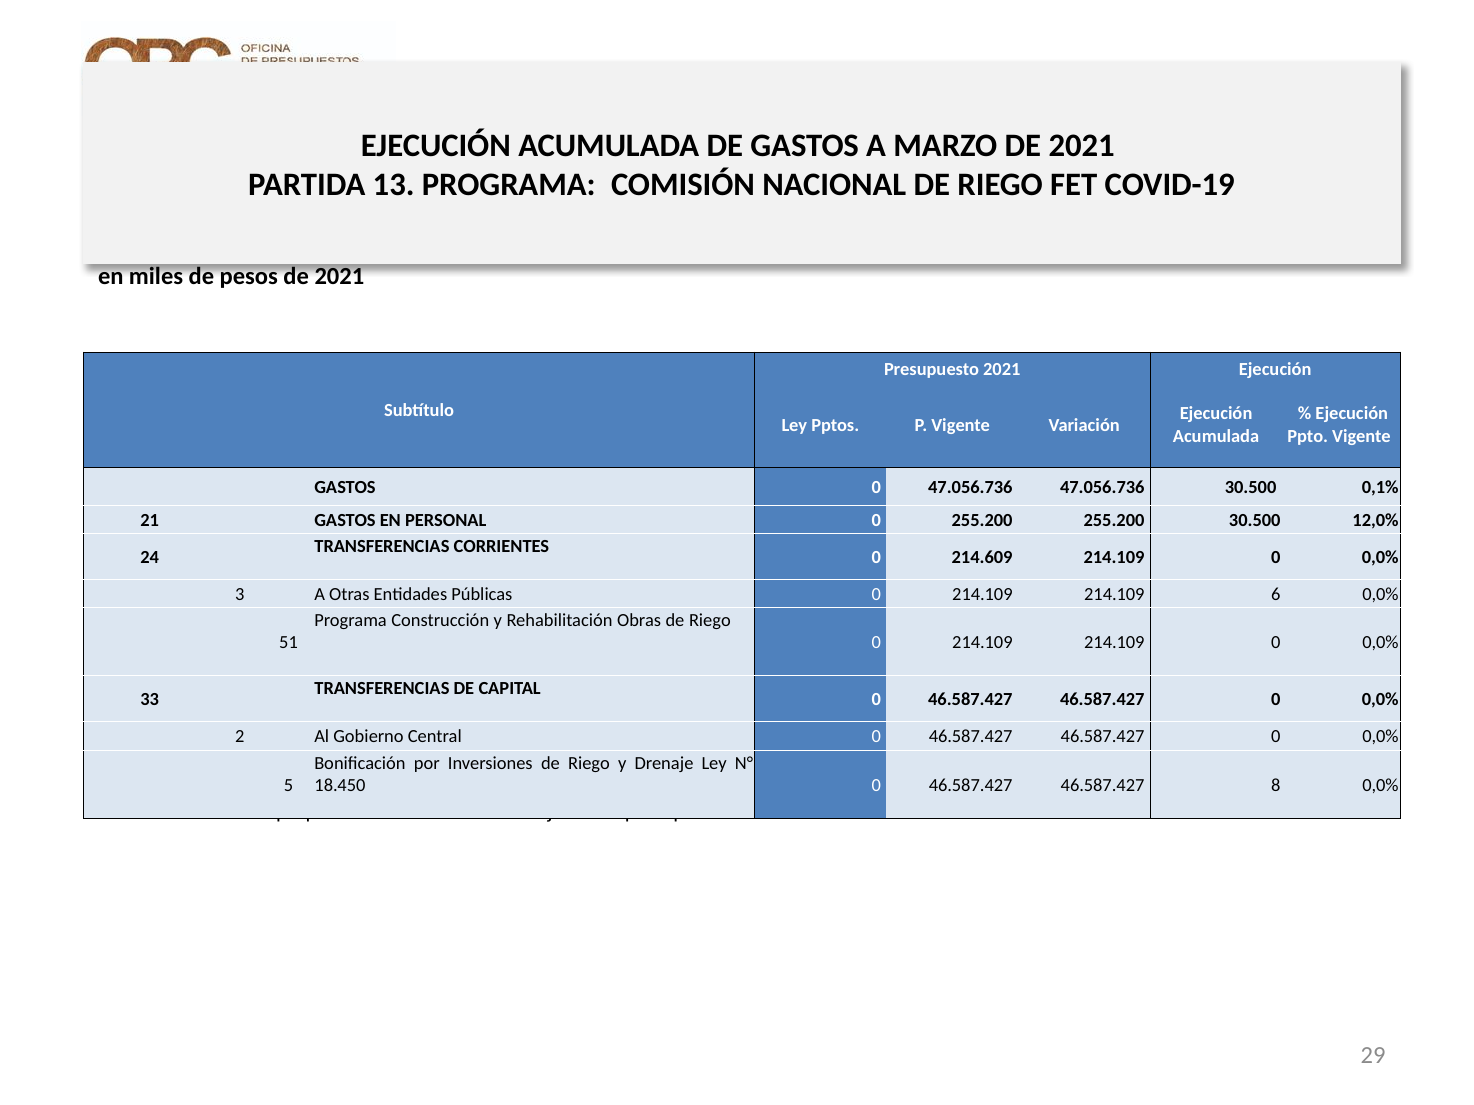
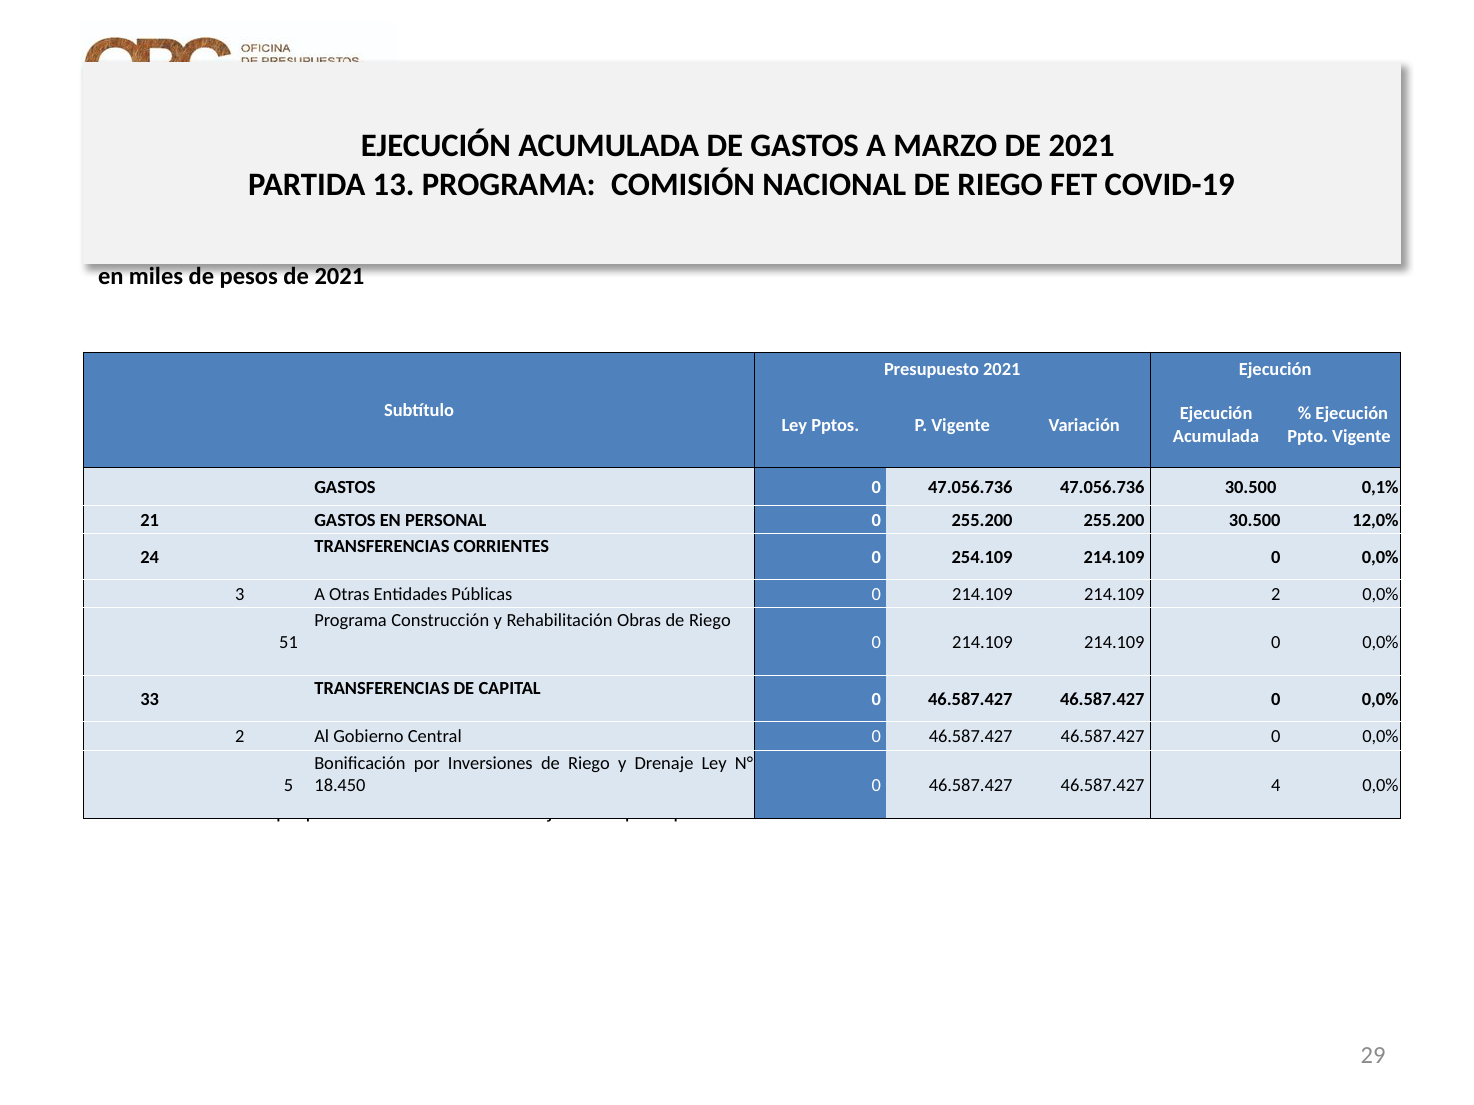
214.609: 214.609 -> 254.109
214.109 6: 6 -> 2
8: 8 -> 4
